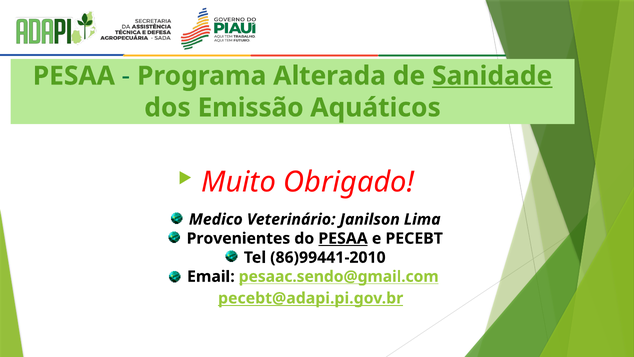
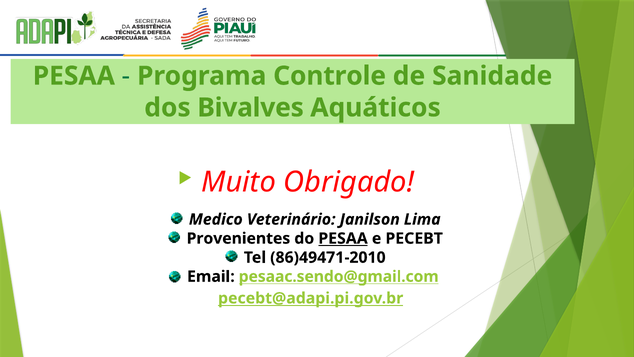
Alterada: Alterada -> Controle
Sanidade underline: present -> none
Emissão: Emissão -> Bivalves
86)99441-2010: 86)99441-2010 -> 86)49471-2010
